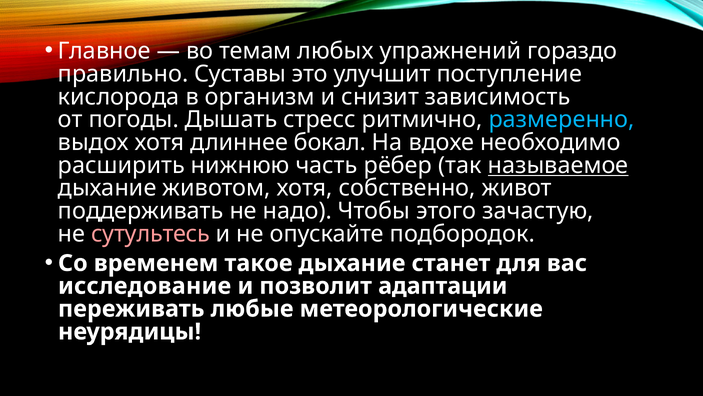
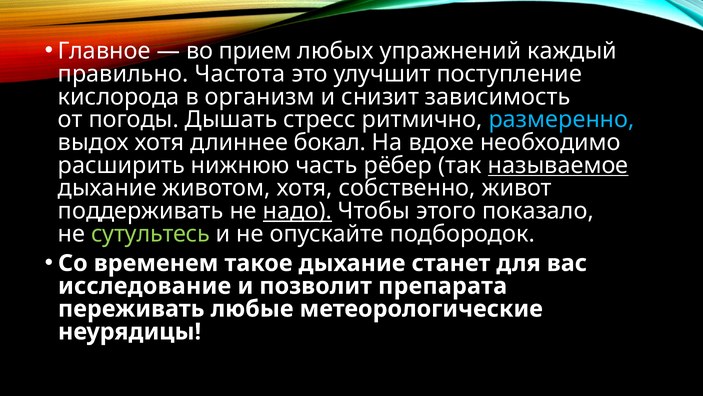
темам: темам -> прием
гораздо: гораздо -> каждый
Суставы: Суставы -> Частота
надо underline: none -> present
зачастую: зачастую -> показало
сутультесь colour: pink -> light green
адаптации: адаптации -> препарата
